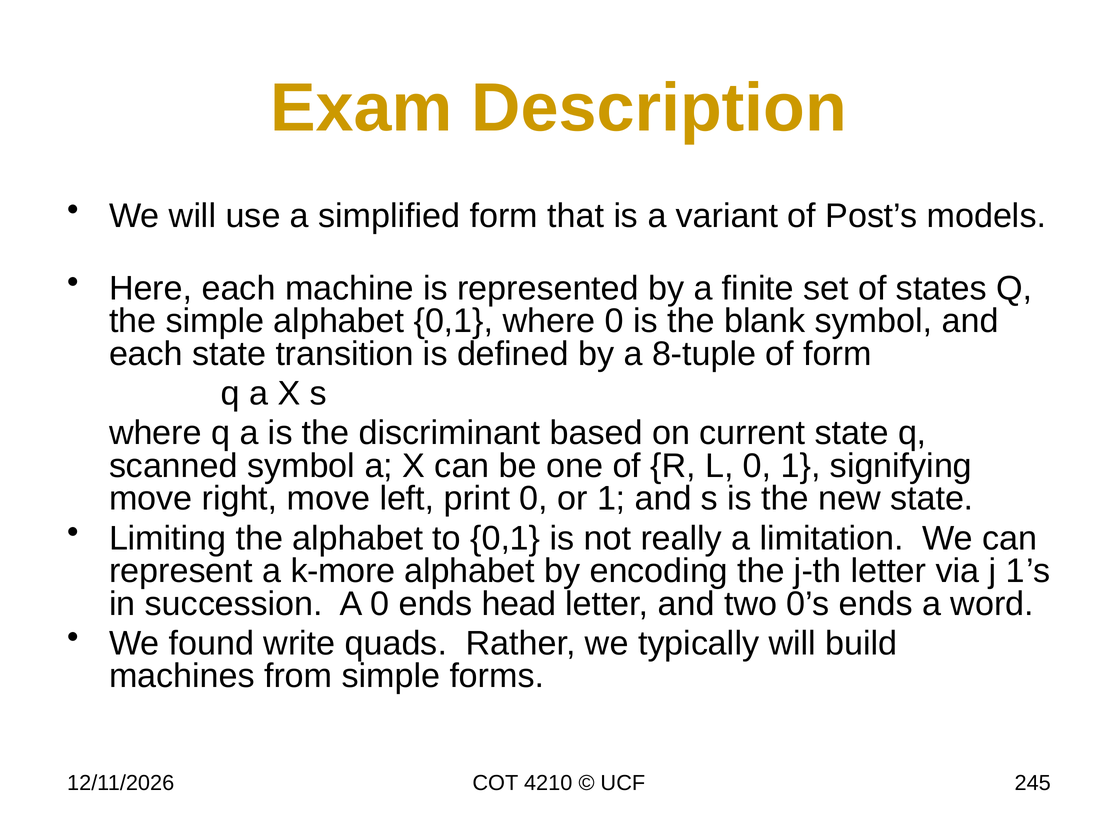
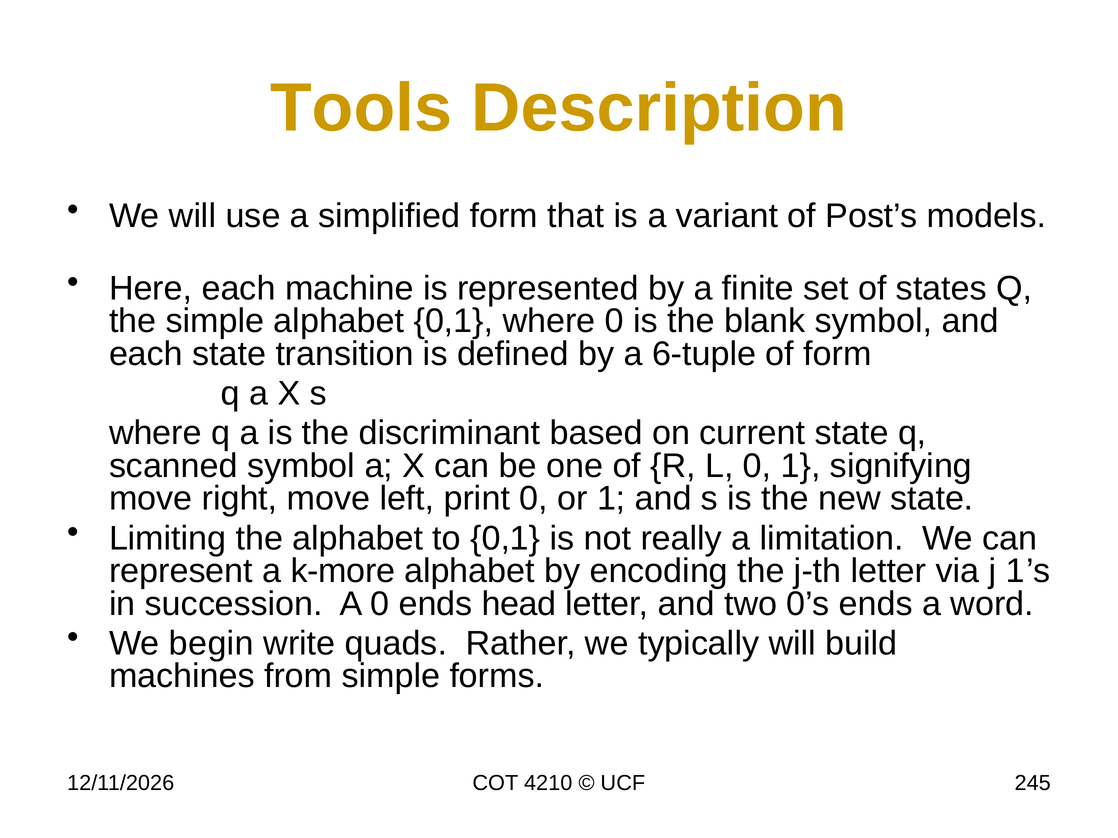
Exam: Exam -> Tools
8-tuple: 8-tuple -> 6-tuple
found: found -> begin
